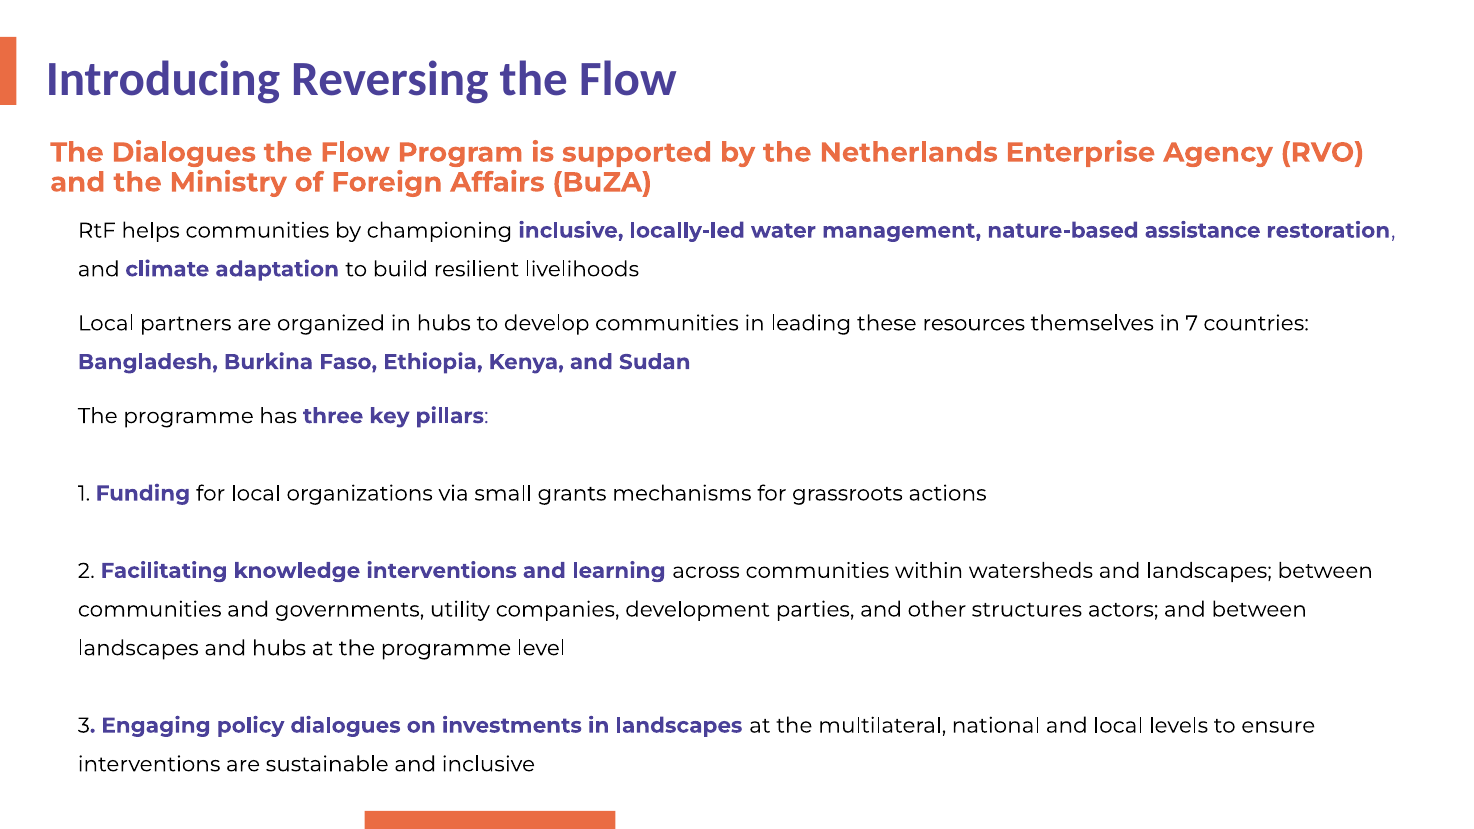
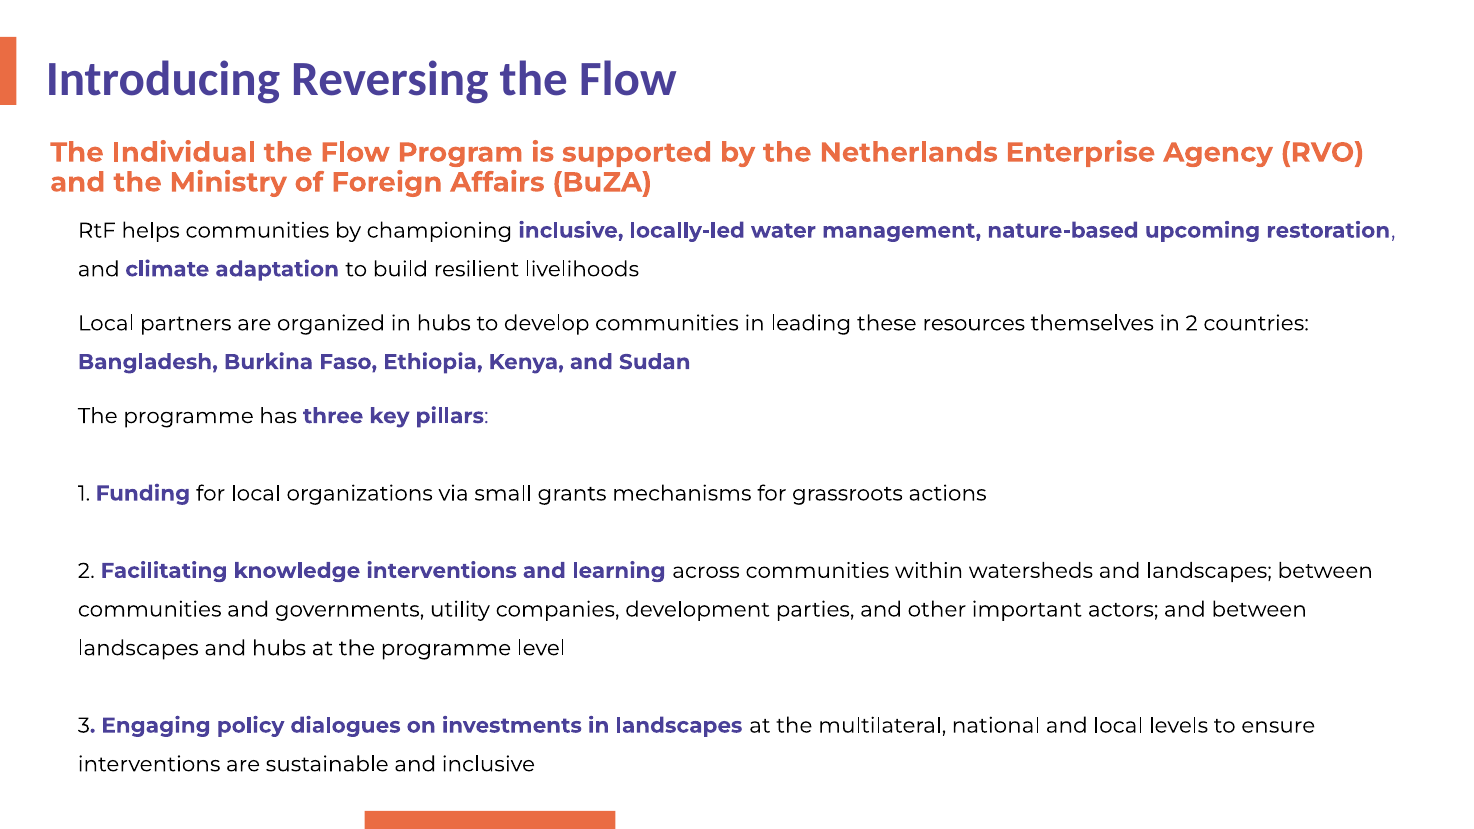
The Dialogues: Dialogues -> Individual
assistance: assistance -> upcoming
in 7: 7 -> 2
structures: structures -> important
